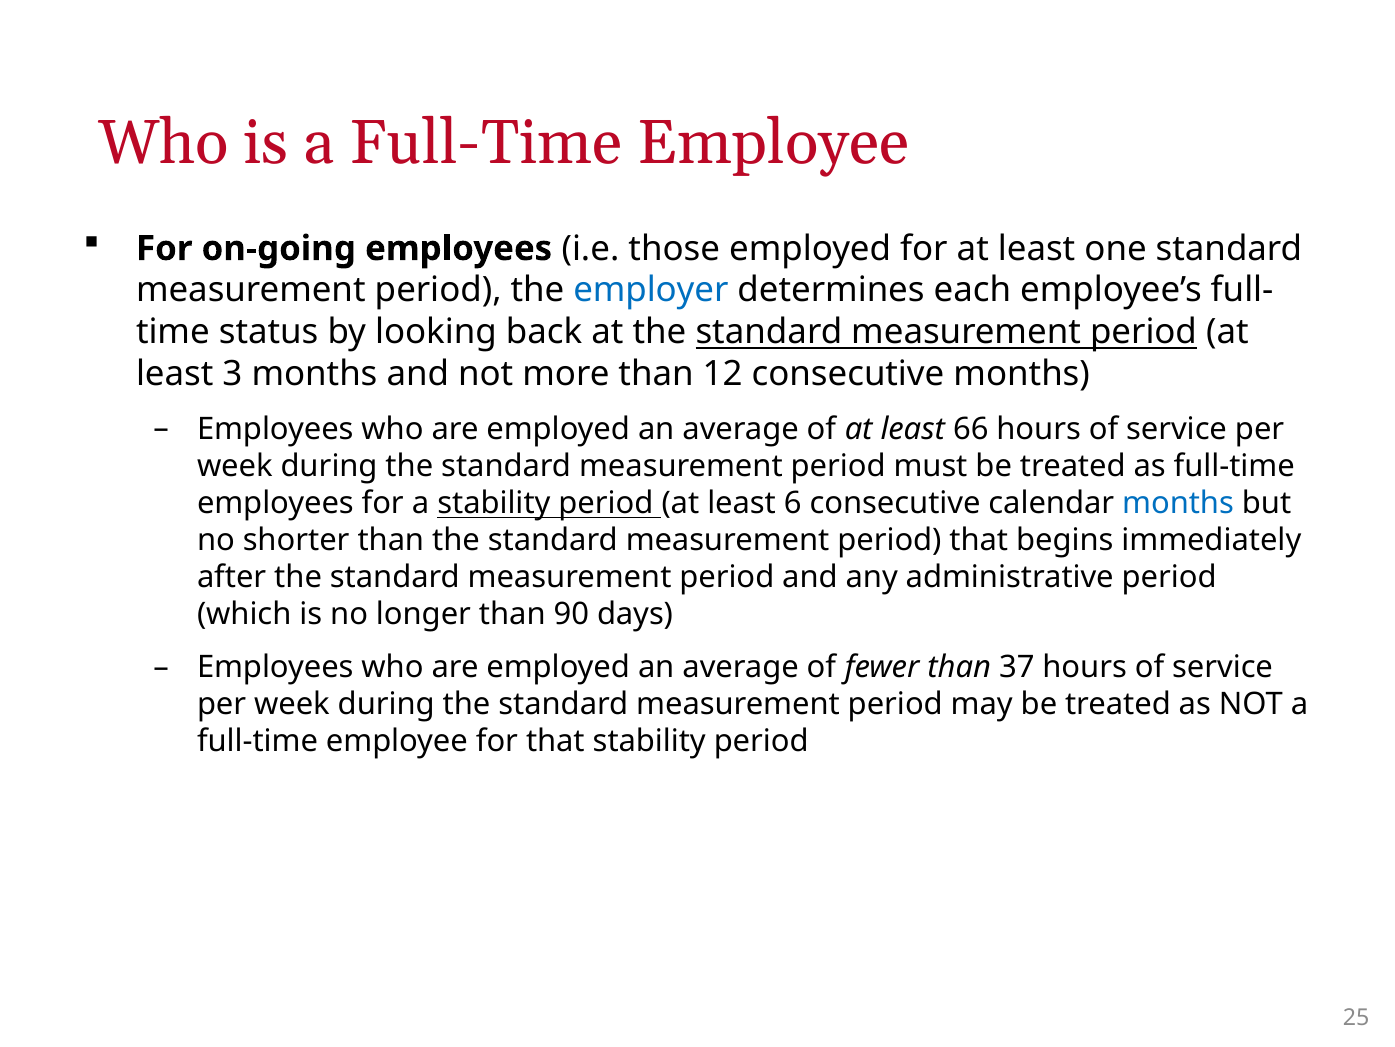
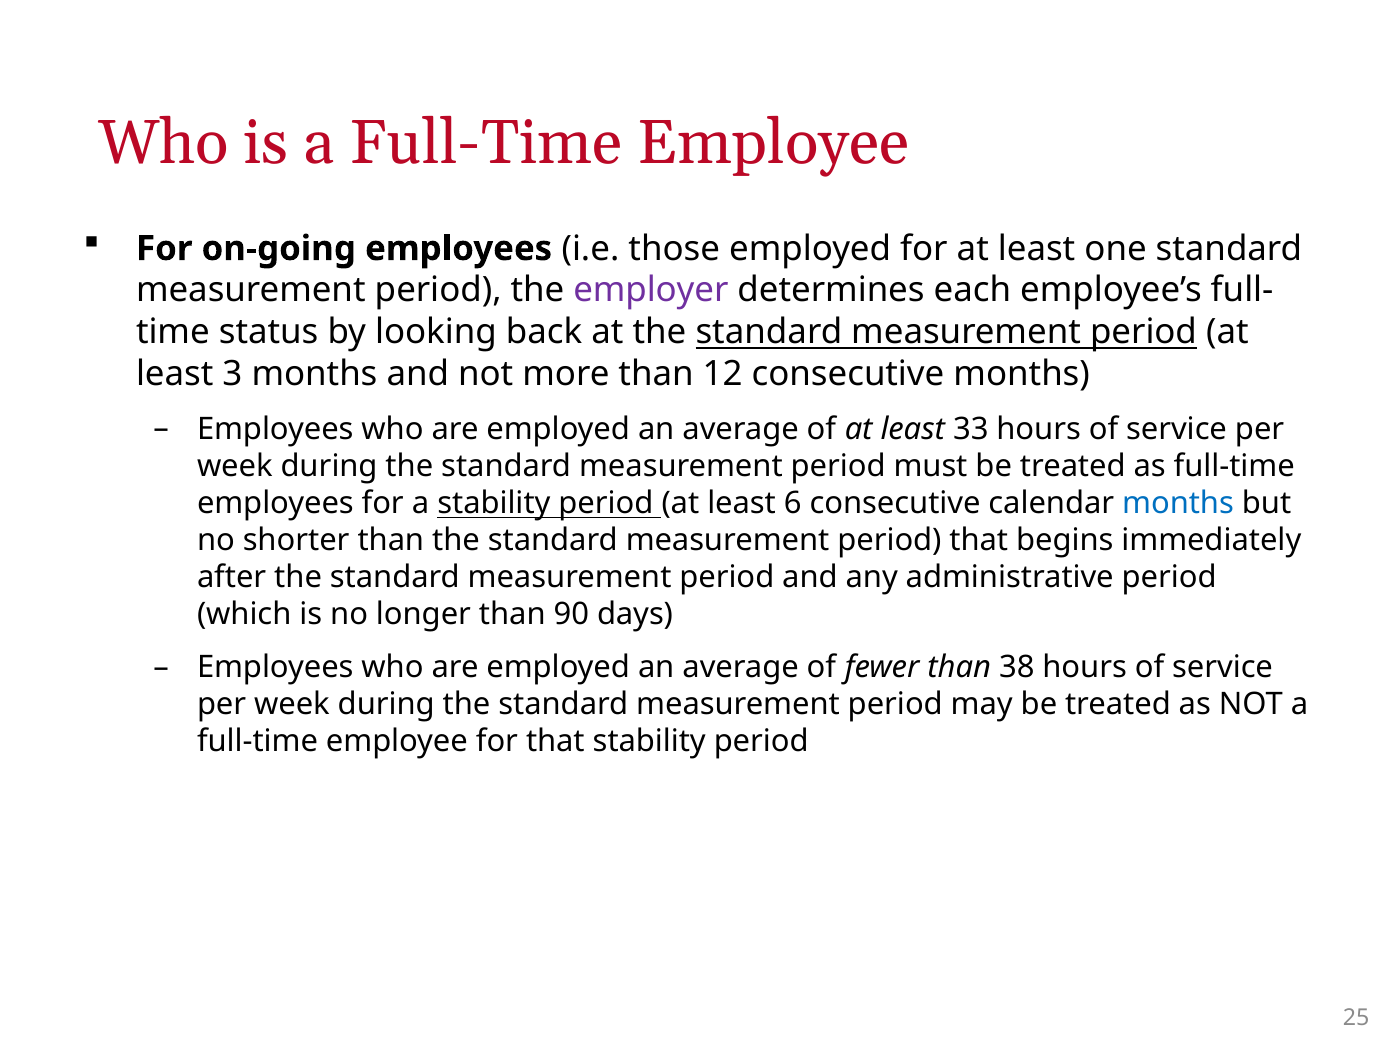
employer colour: blue -> purple
66: 66 -> 33
37: 37 -> 38
